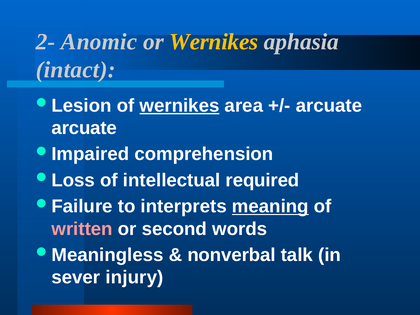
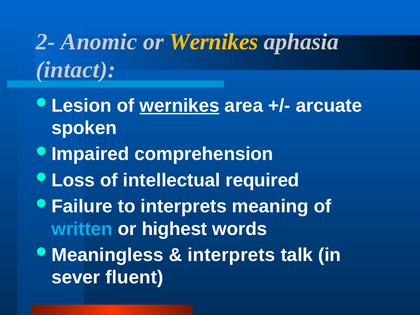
arcuate at (84, 128): arcuate -> spoken
meaning underline: present -> none
written colour: pink -> light blue
second: second -> highest
nonverbal at (232, 255): nonverbal -> interprets
injury: injury -> fluent
